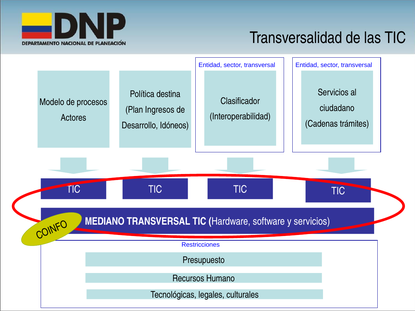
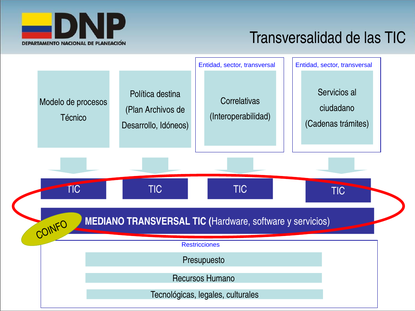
Clasificador: Clasificador -> Correlativas
Ingresos: Ingresos -> Archivos
Actores: Actores -> Técnico
